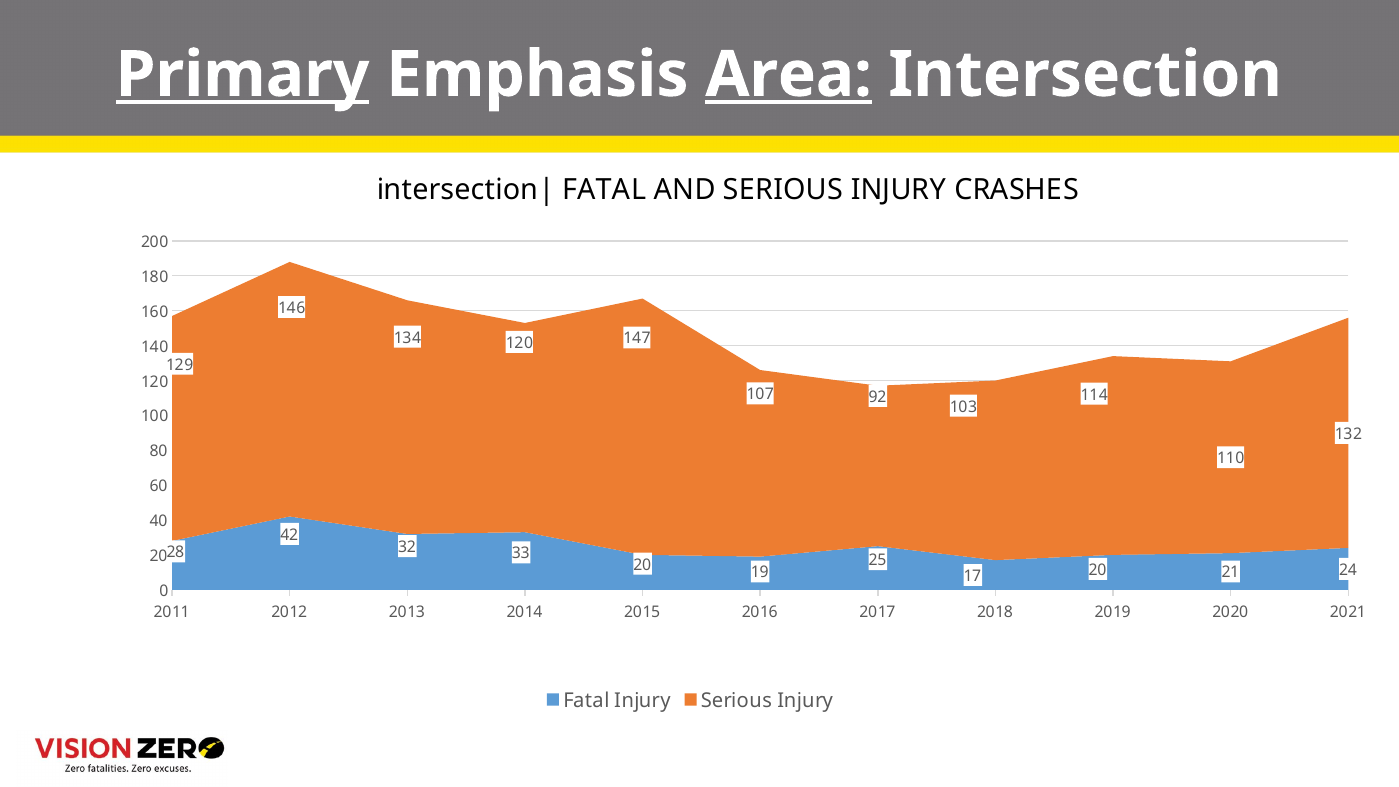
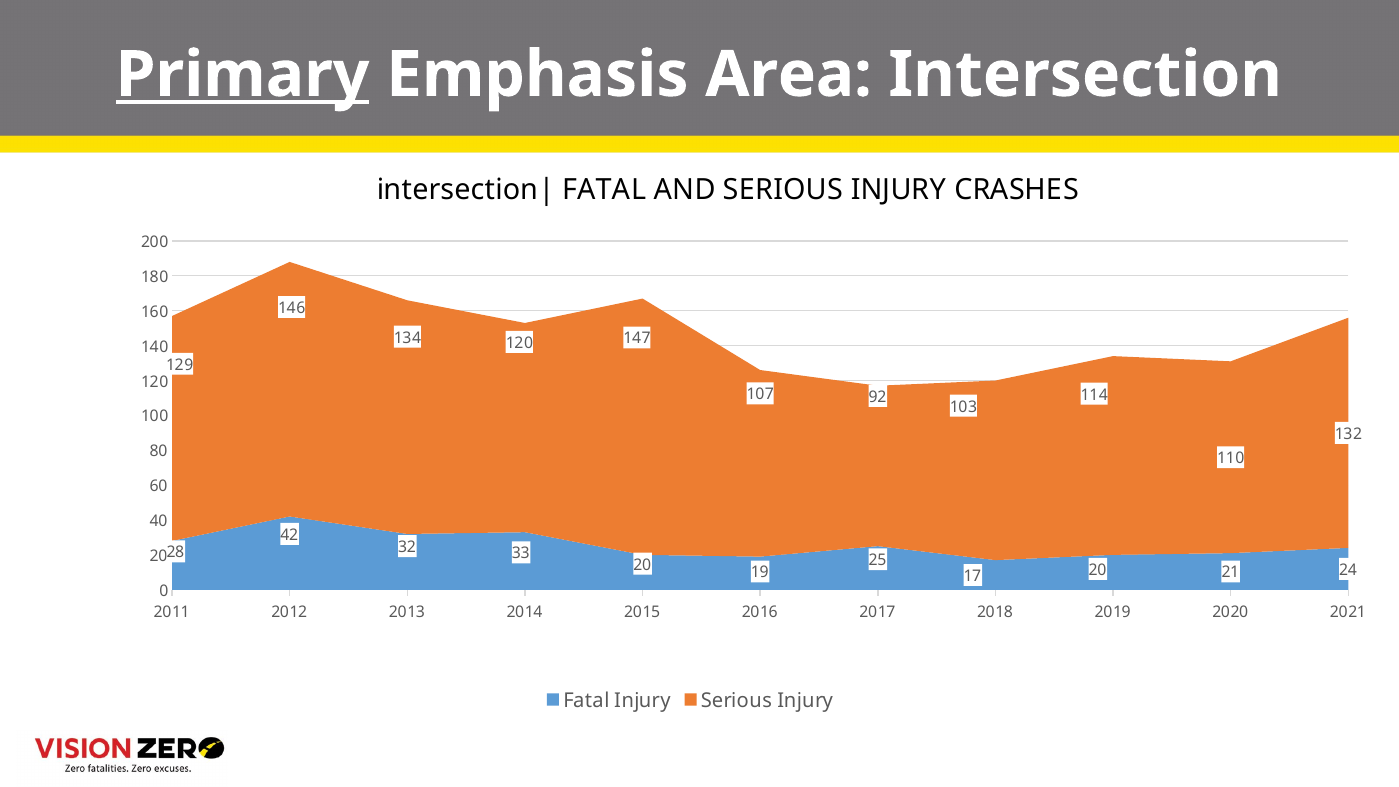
Area underline: present -> none
